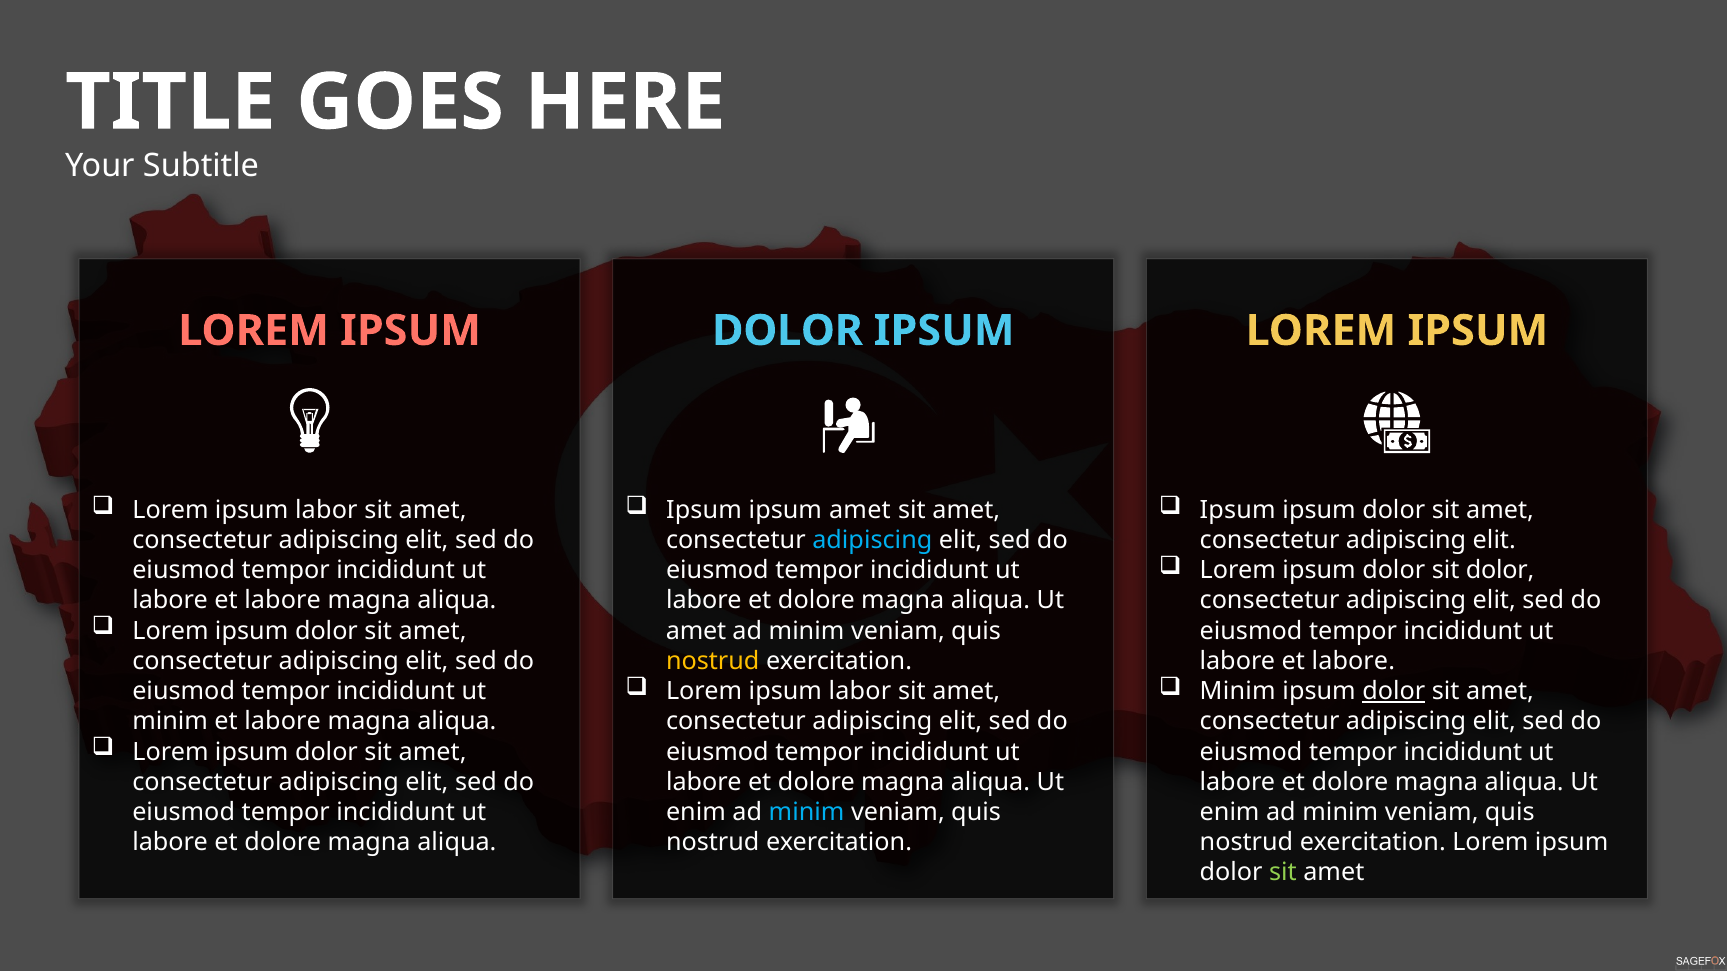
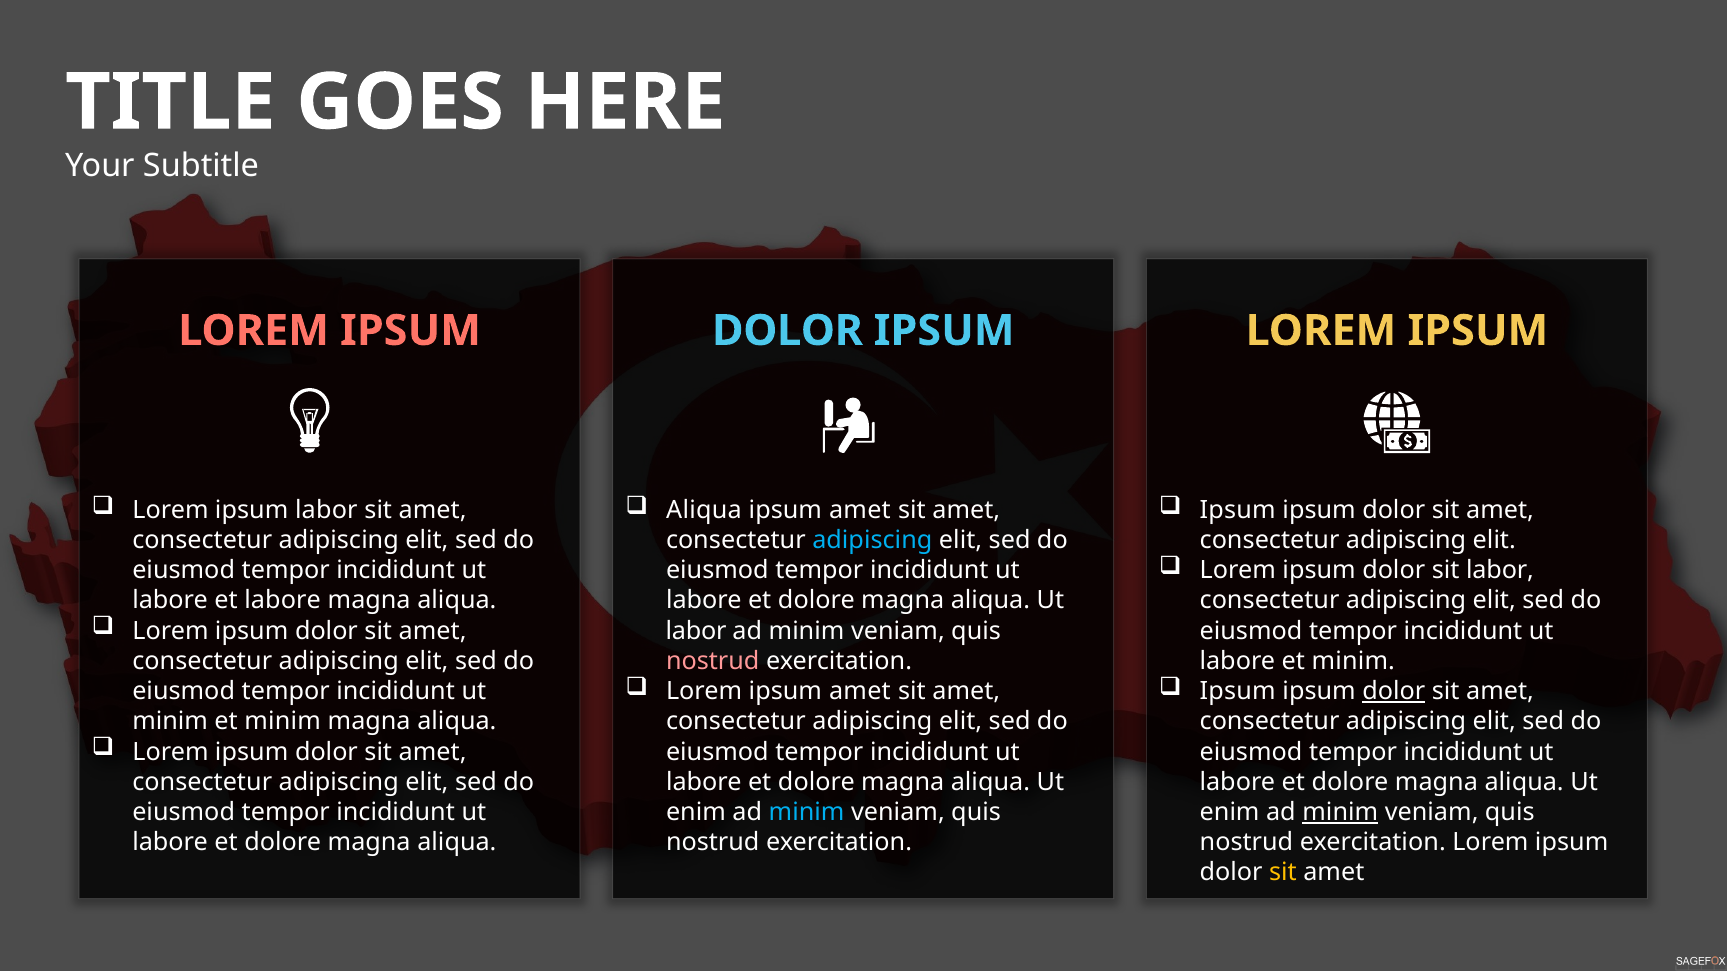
Ipsum at (704, 510): Ipsum -> Aliqua
sit dolor: dolor -> labor
amet at (696, 631): amet -> labor
nostrud at (713, 661) colour: yellow -> pink
labore at (1353, 661): labore -> minim
labor at (860, 692): labor -> amet
Minim at (1238, 692): Minim -> Ipsum
labore at (283, 722): labore -> minim
minim at (1340, 813) underline: none -> present
sit at (1283, 873) colour: light green -> yellow
